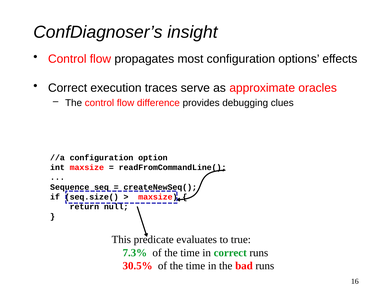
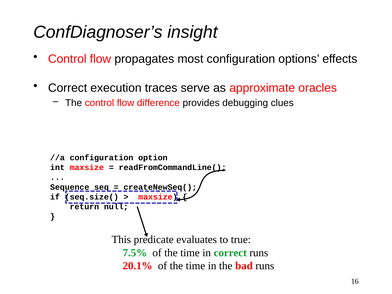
7.3%: 7.3% -> 7.5%
30.5%: 30.5% -> 20.1%
